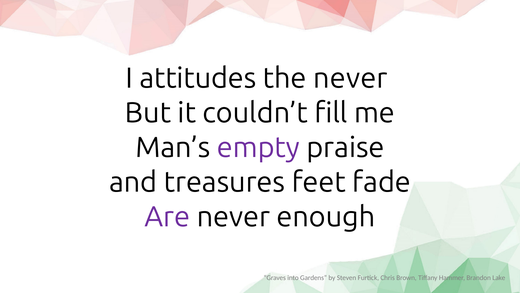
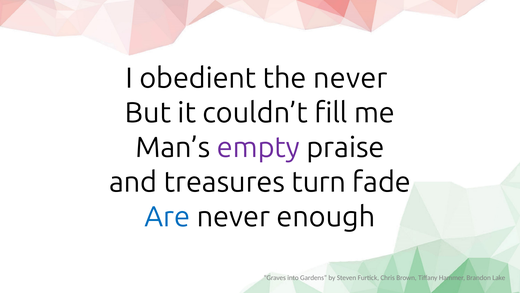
attitudes: attitudes -> obedient
feet: feet -> turn
Are colour: purple -> blue
